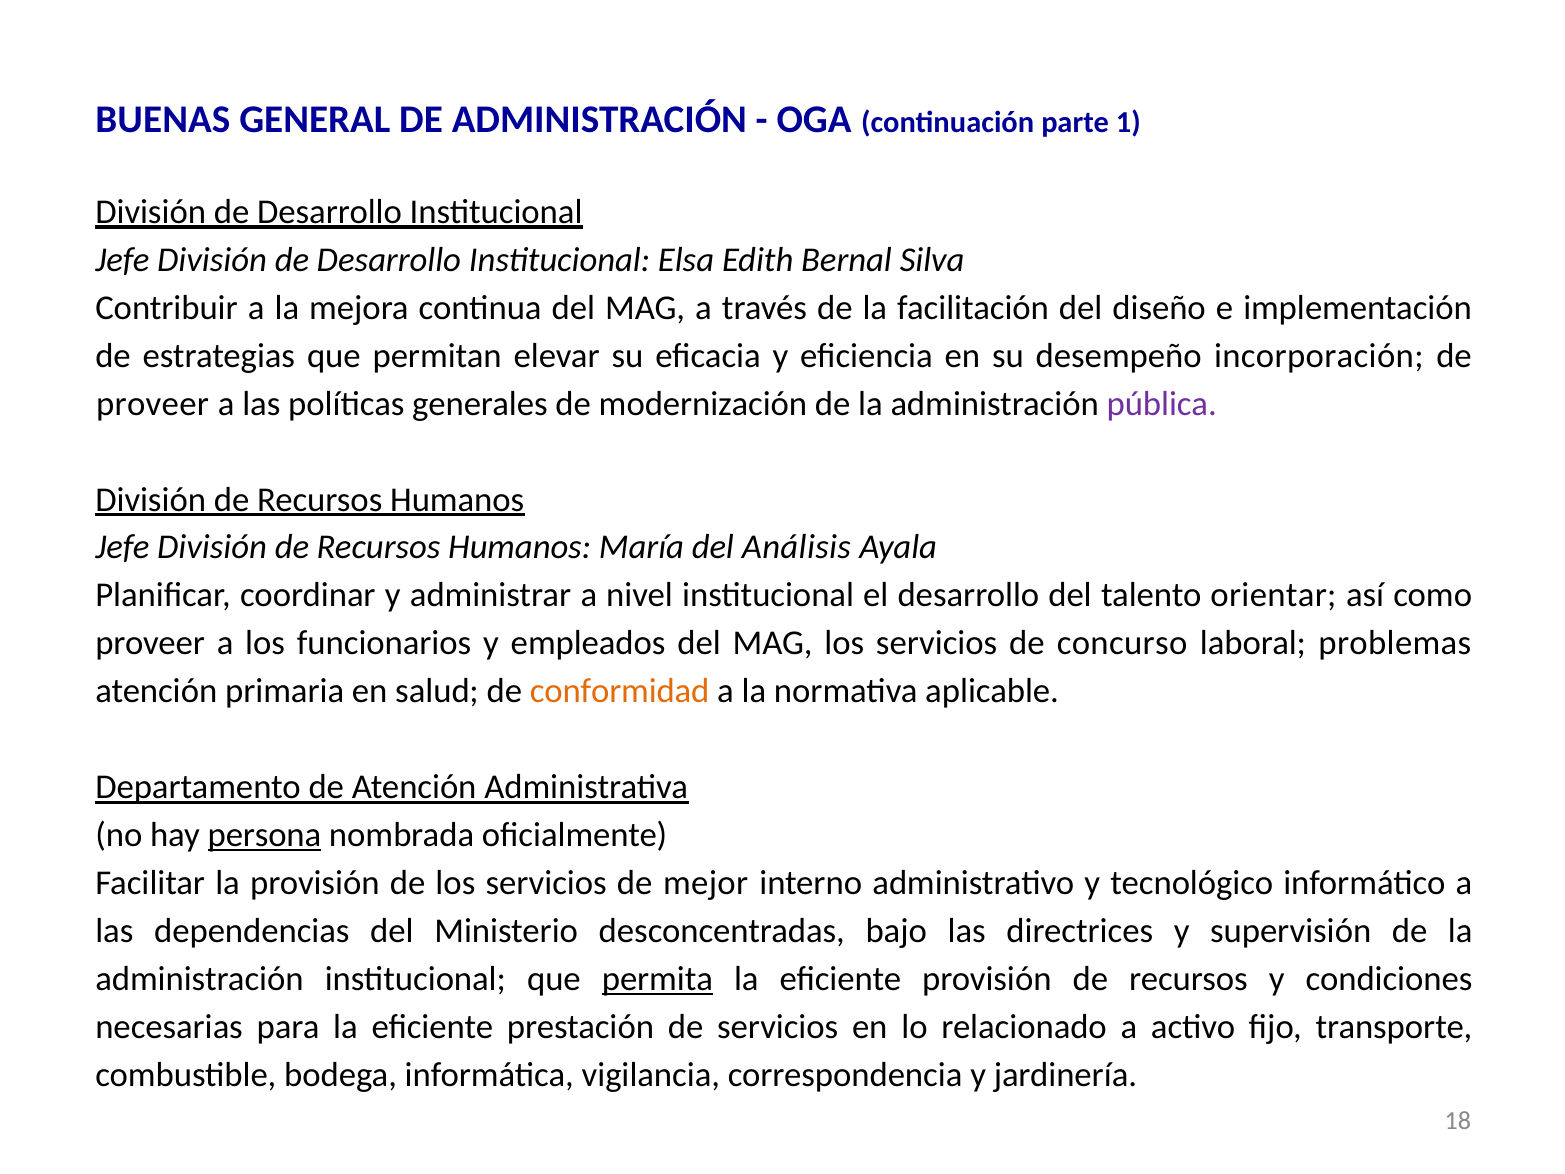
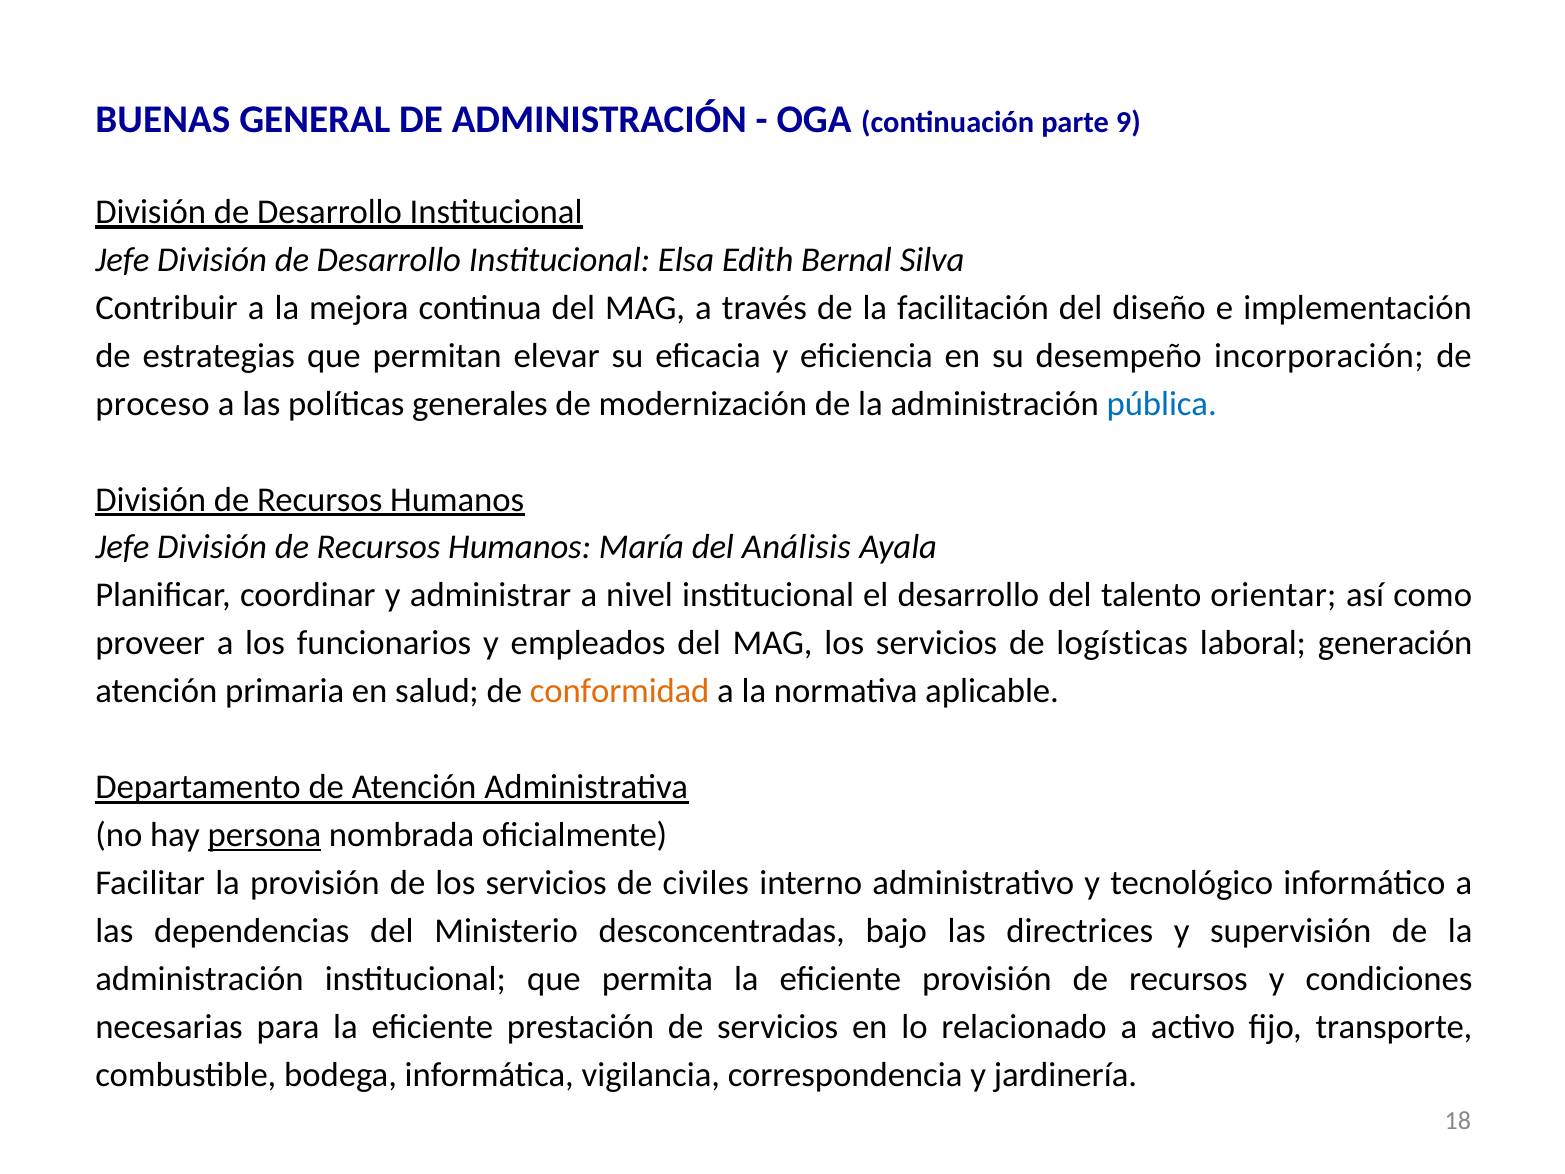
1: 1 -> 9
proveer at (153, 404): proveer -> proceso
pública colour: purple -> blue
concurso: concurso -> logísticas
problemas: problemas -> generación
mejor: mejor -> civiles
permita underline: present -> none
